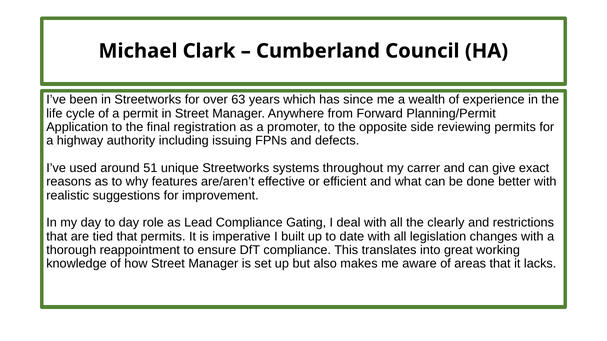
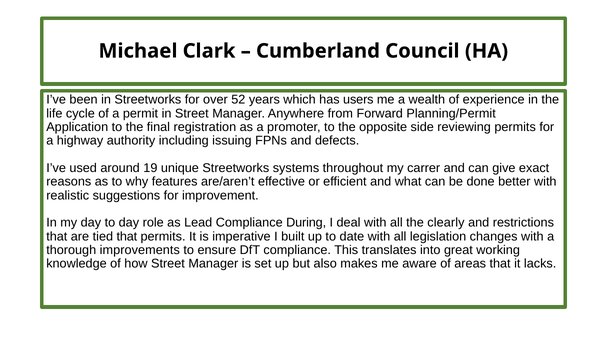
63: 63 -> 52
since: since -> users
51: 51 -> 19
Gating: Gating -> During
reappointment: reappointment -> improvements
